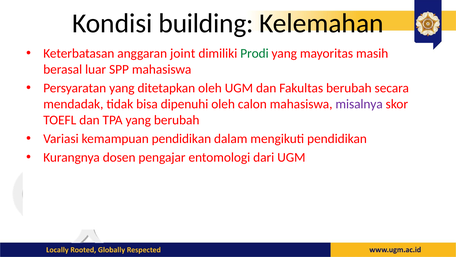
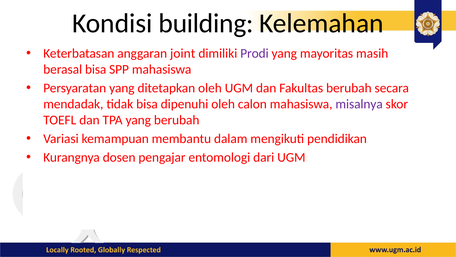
Prodi colour: green -> purple
berasal luar: luar -> bisa
kemampuan pendidikan: pendidikan -> membantu
